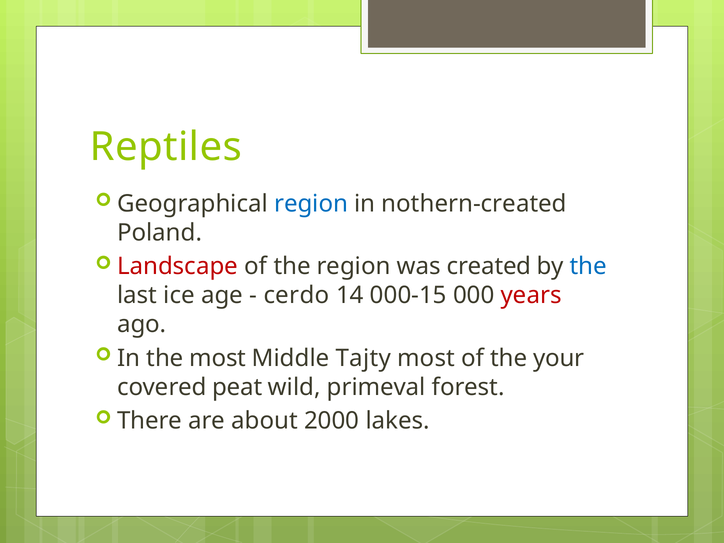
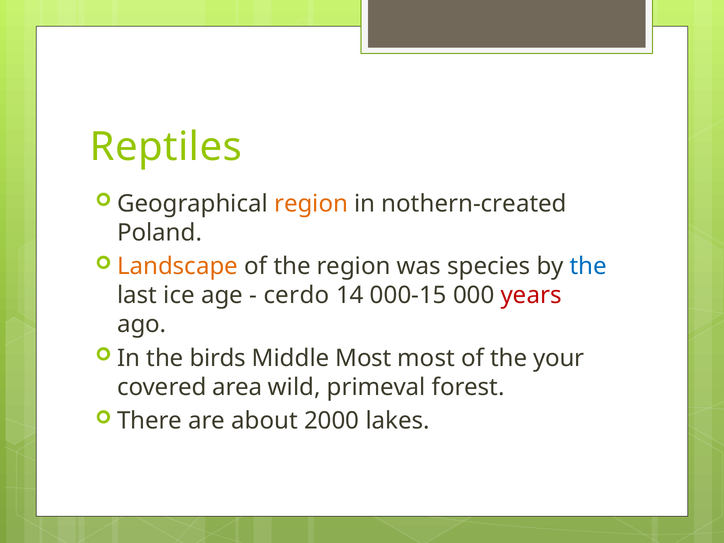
region at (311, 204) colour: blue -> orange
Landscape colour: red -> orange
created: created -> species
the most: most -> birds
Middle Tajty: Tajty -> Most
peat: peat -> area
